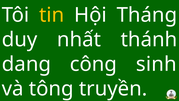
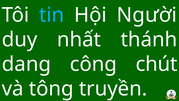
tin colour: yellow -> light blue
Tháng: Tháng -> Người
sinh: sinh -> chút
